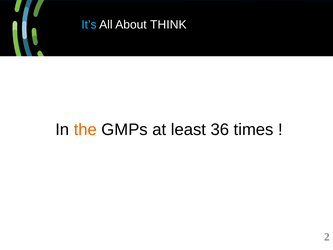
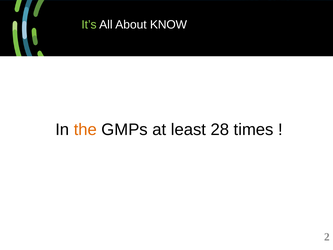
It’s colour: light blue -> light green
THINK: THINK -> KNOW
36: 36 -> 28
